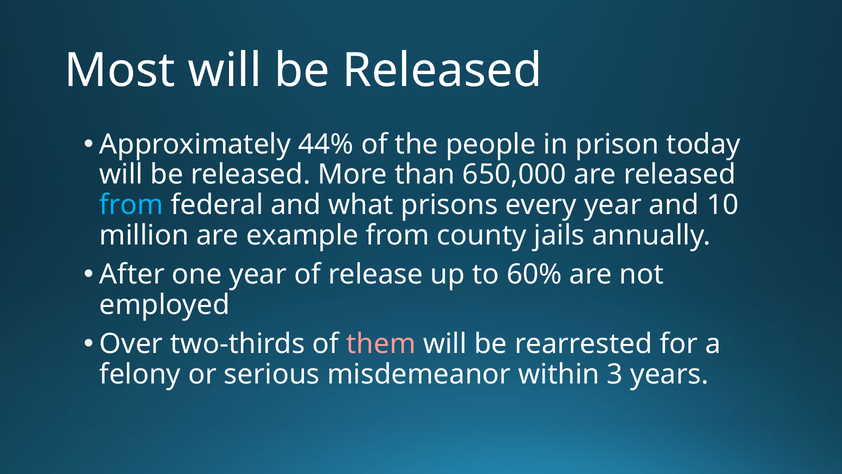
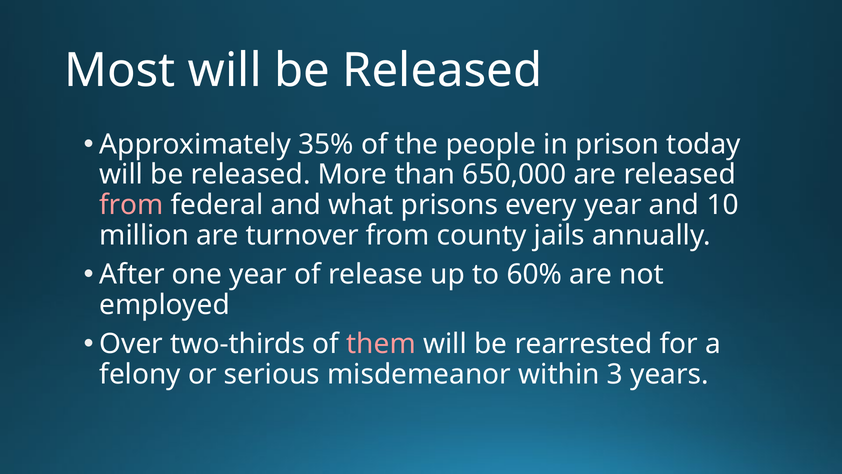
44%: 44% -> 35%
from at (131, 205) colour: light blue -> pink
example: example -> turnover
